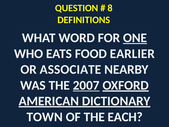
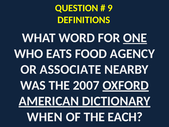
8: 8 -> 9
EARLIER: EARLIER -> AGENCY
2007 underline: present -> none
TOWN: TOWN -> WHEN
